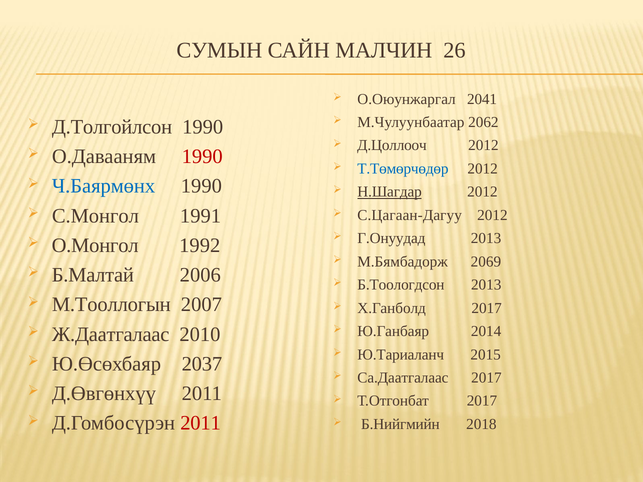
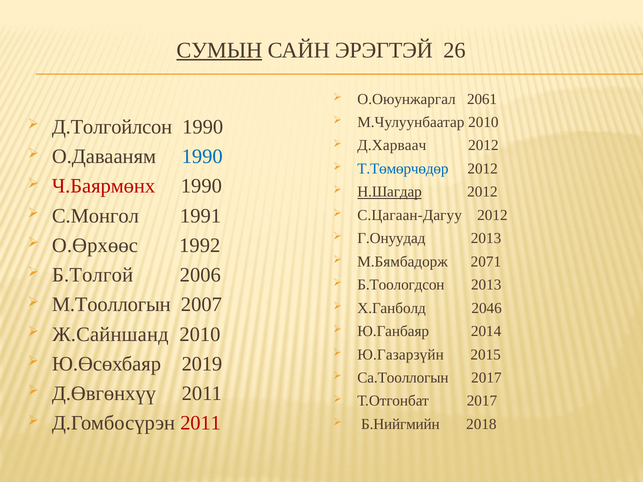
СУМЫН underline: none -> present
МАЛЧИН: МАЛЧИН -> ЭРЭГТЭЙ
2041: 2041 -> 2061
М.Чулуунбаатар 2062: 2062 -> 2010
Д.Цоллооч: Д.Цоллооч -> Д.Харваач
1990 at (202, 157) colour: red -> blue
Ч.Баярмөнх colour: blue -> red
О.Монгол: О.Монгол -> О.Өрхөөс
2069: 2069 -> 2071
Б.Малтай: Б.Малтай -> Б.Толгой
Х.Ганболд 2017: 2017 -> 2046
Ж.Даатгалаас: Ж.Даатгалаас -> Ж.Сайншанд
Ю.Тариаланч: Ю.Тариаланч -> Ю.Газарзүйн
2037: 2037 -> 2019
Са.Даатгалаас: Са.Даатгалаас -> Са.Тооллогын
